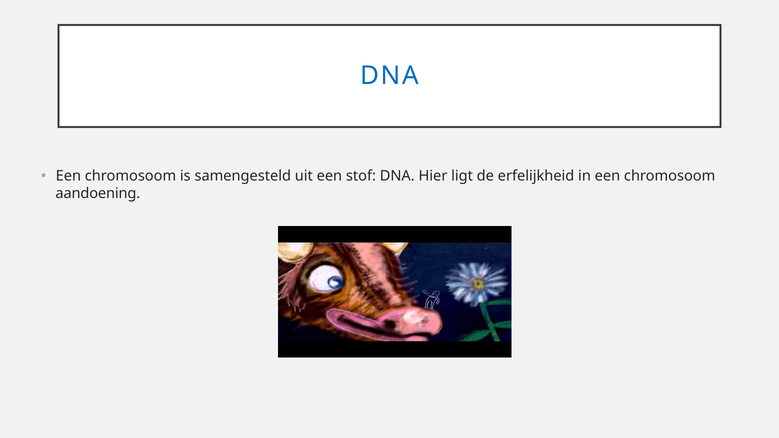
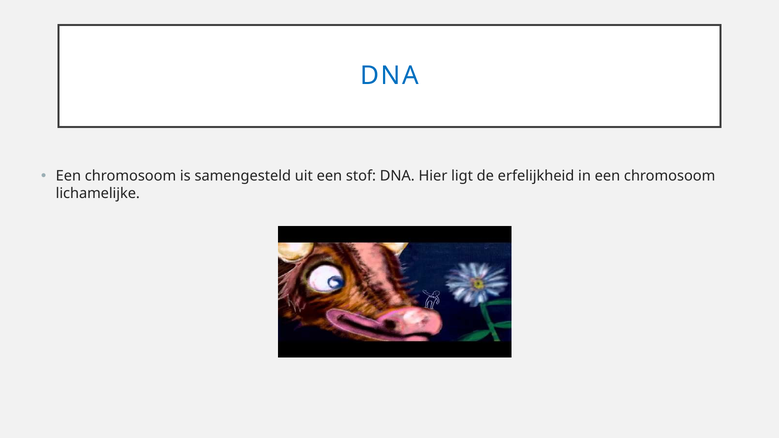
aandoening: aandoening -> lichamelijke
